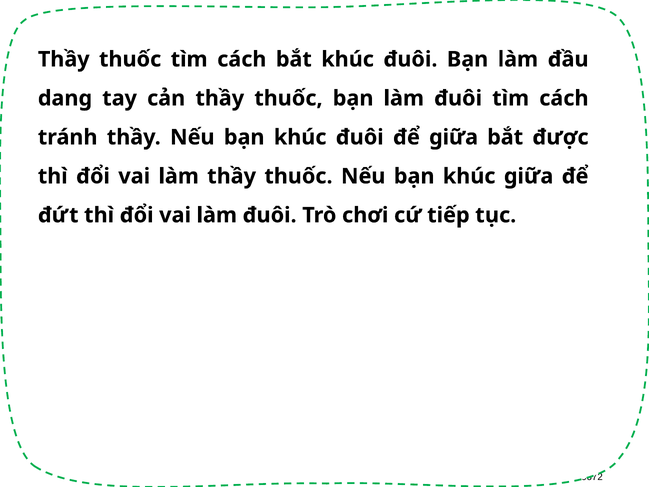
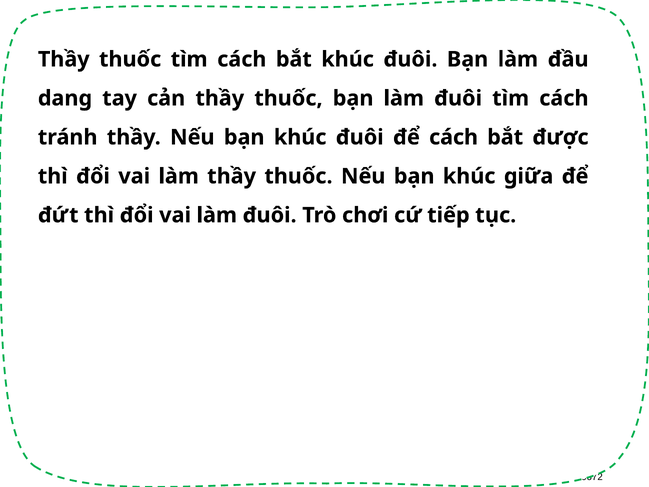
để giữa: giữa -> cách
